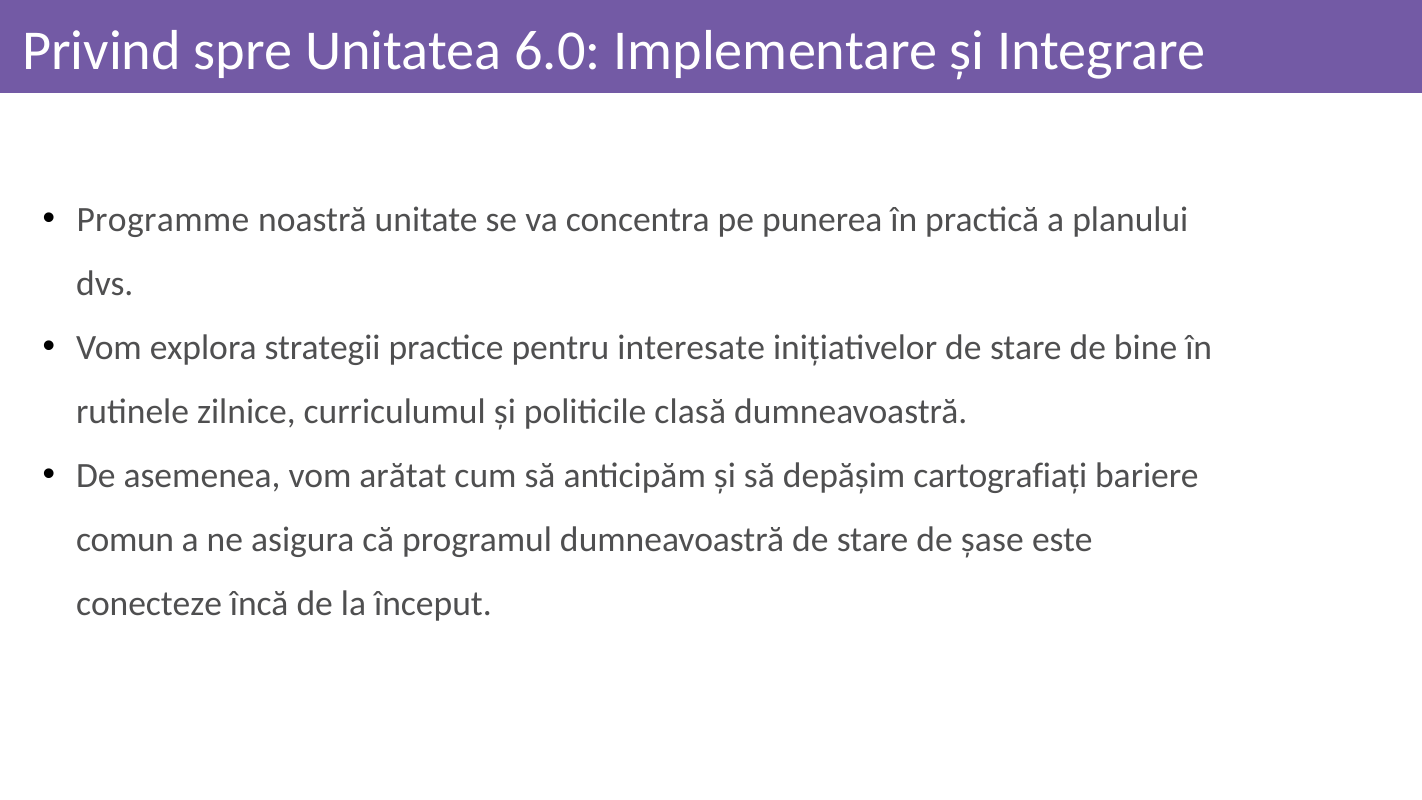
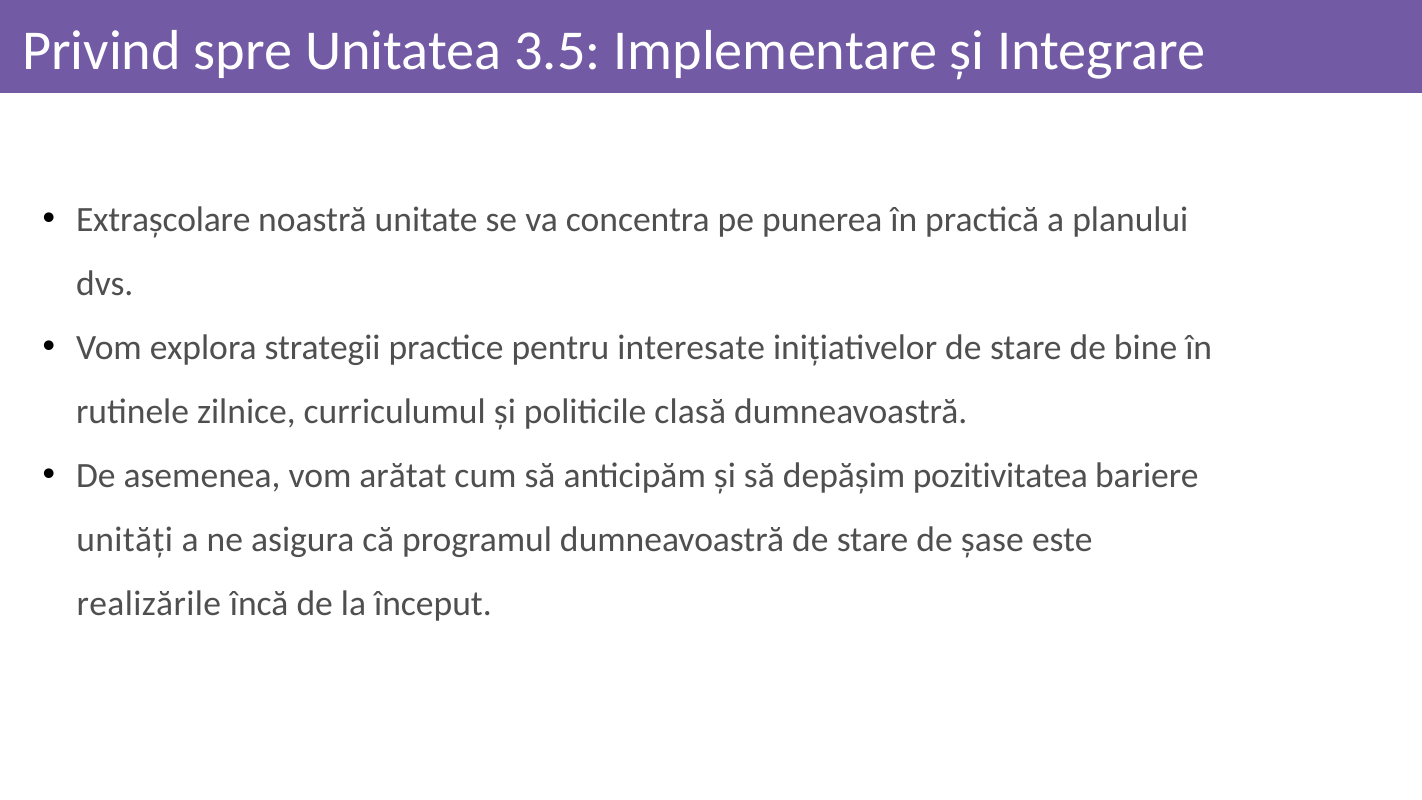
6.0: 6.0 -> 3.5
Programme: Programme -> Extrașcolare
cartografiați: cartografiați -> pozitivitatea
comun: comun -> unități
conecteze: conecteze -> realizările
